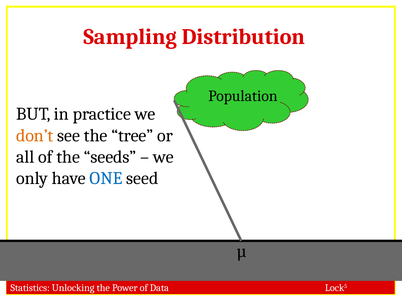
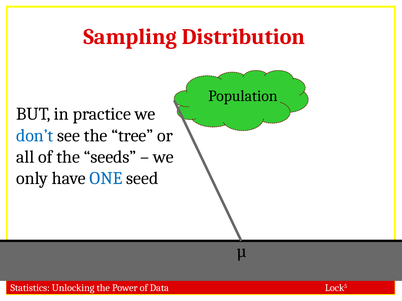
don’t colour: orange -> blue
